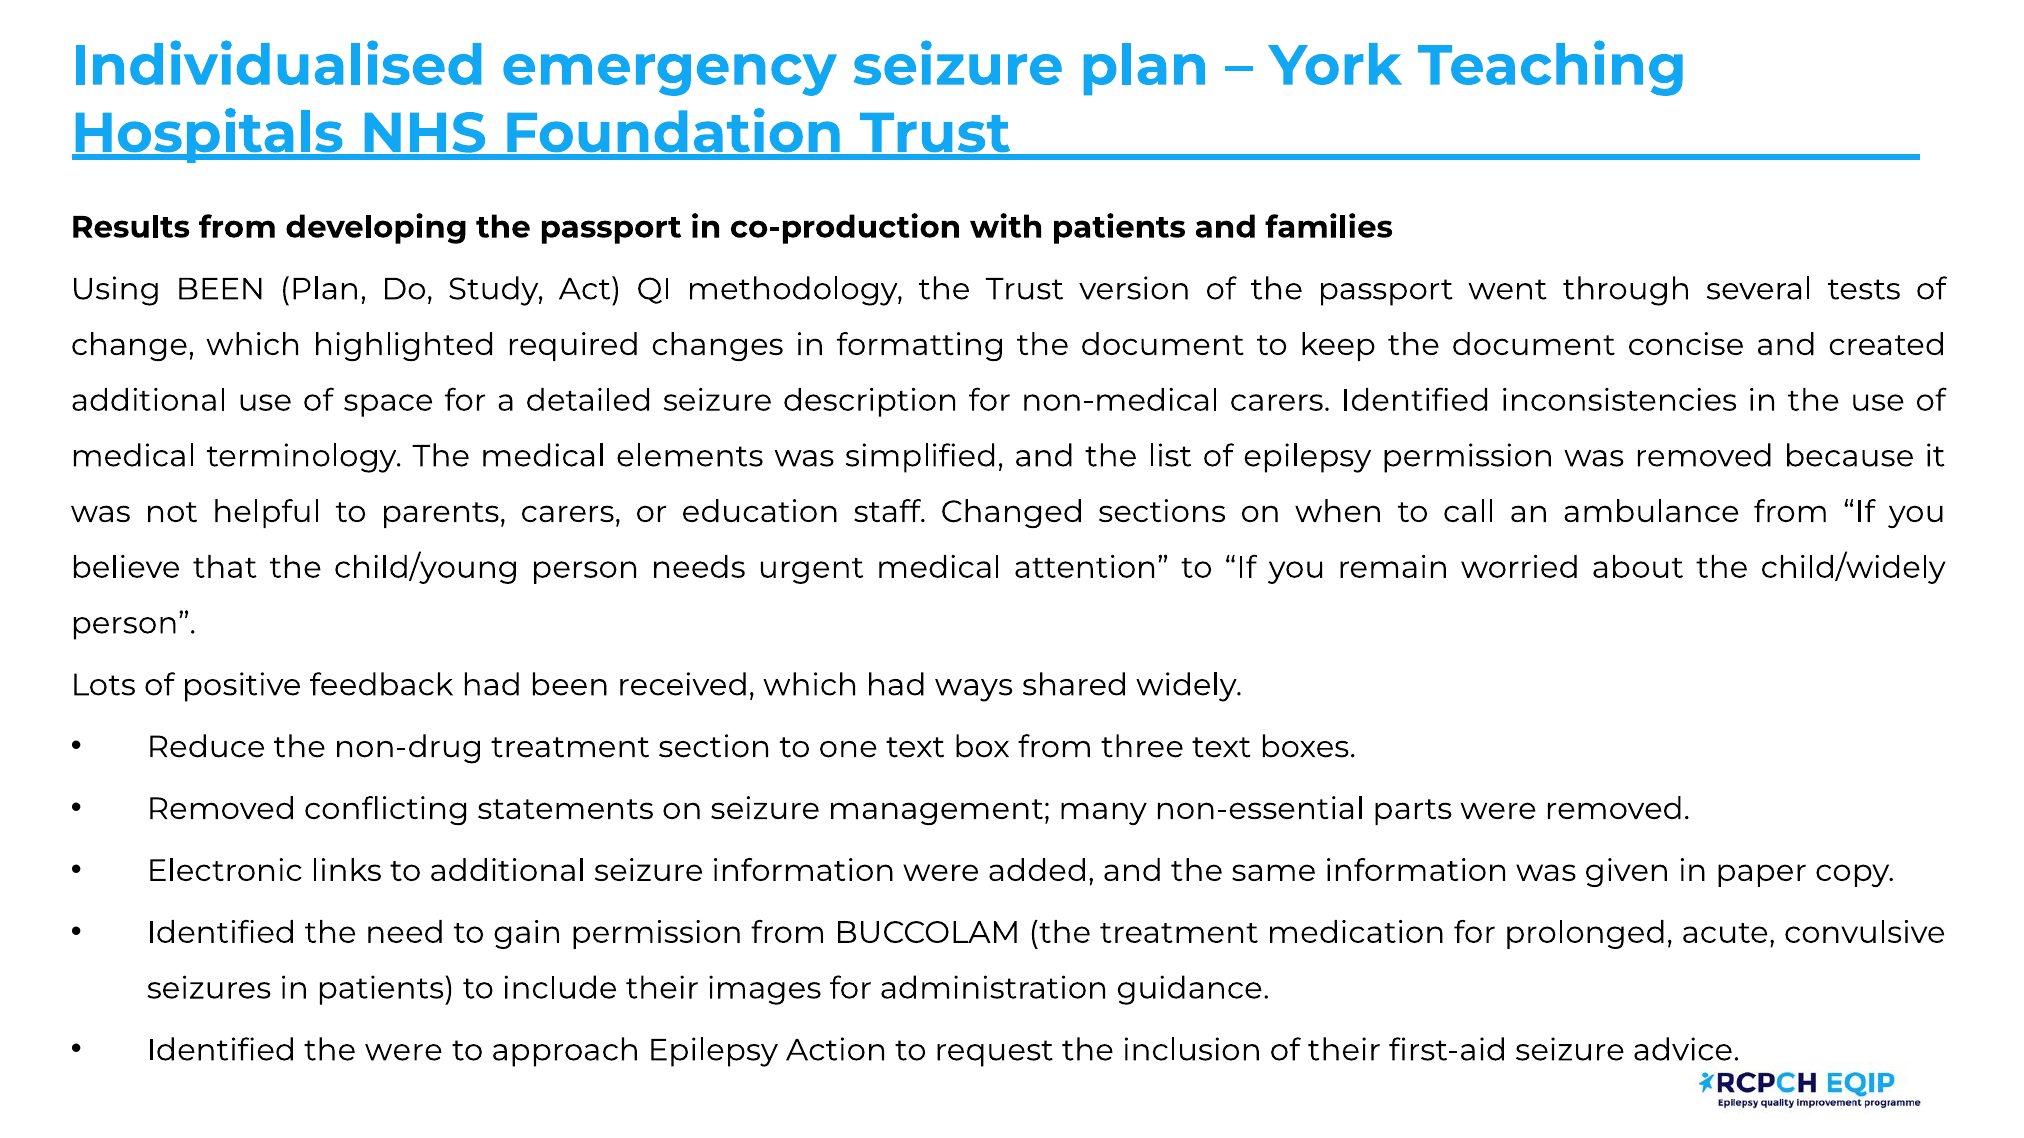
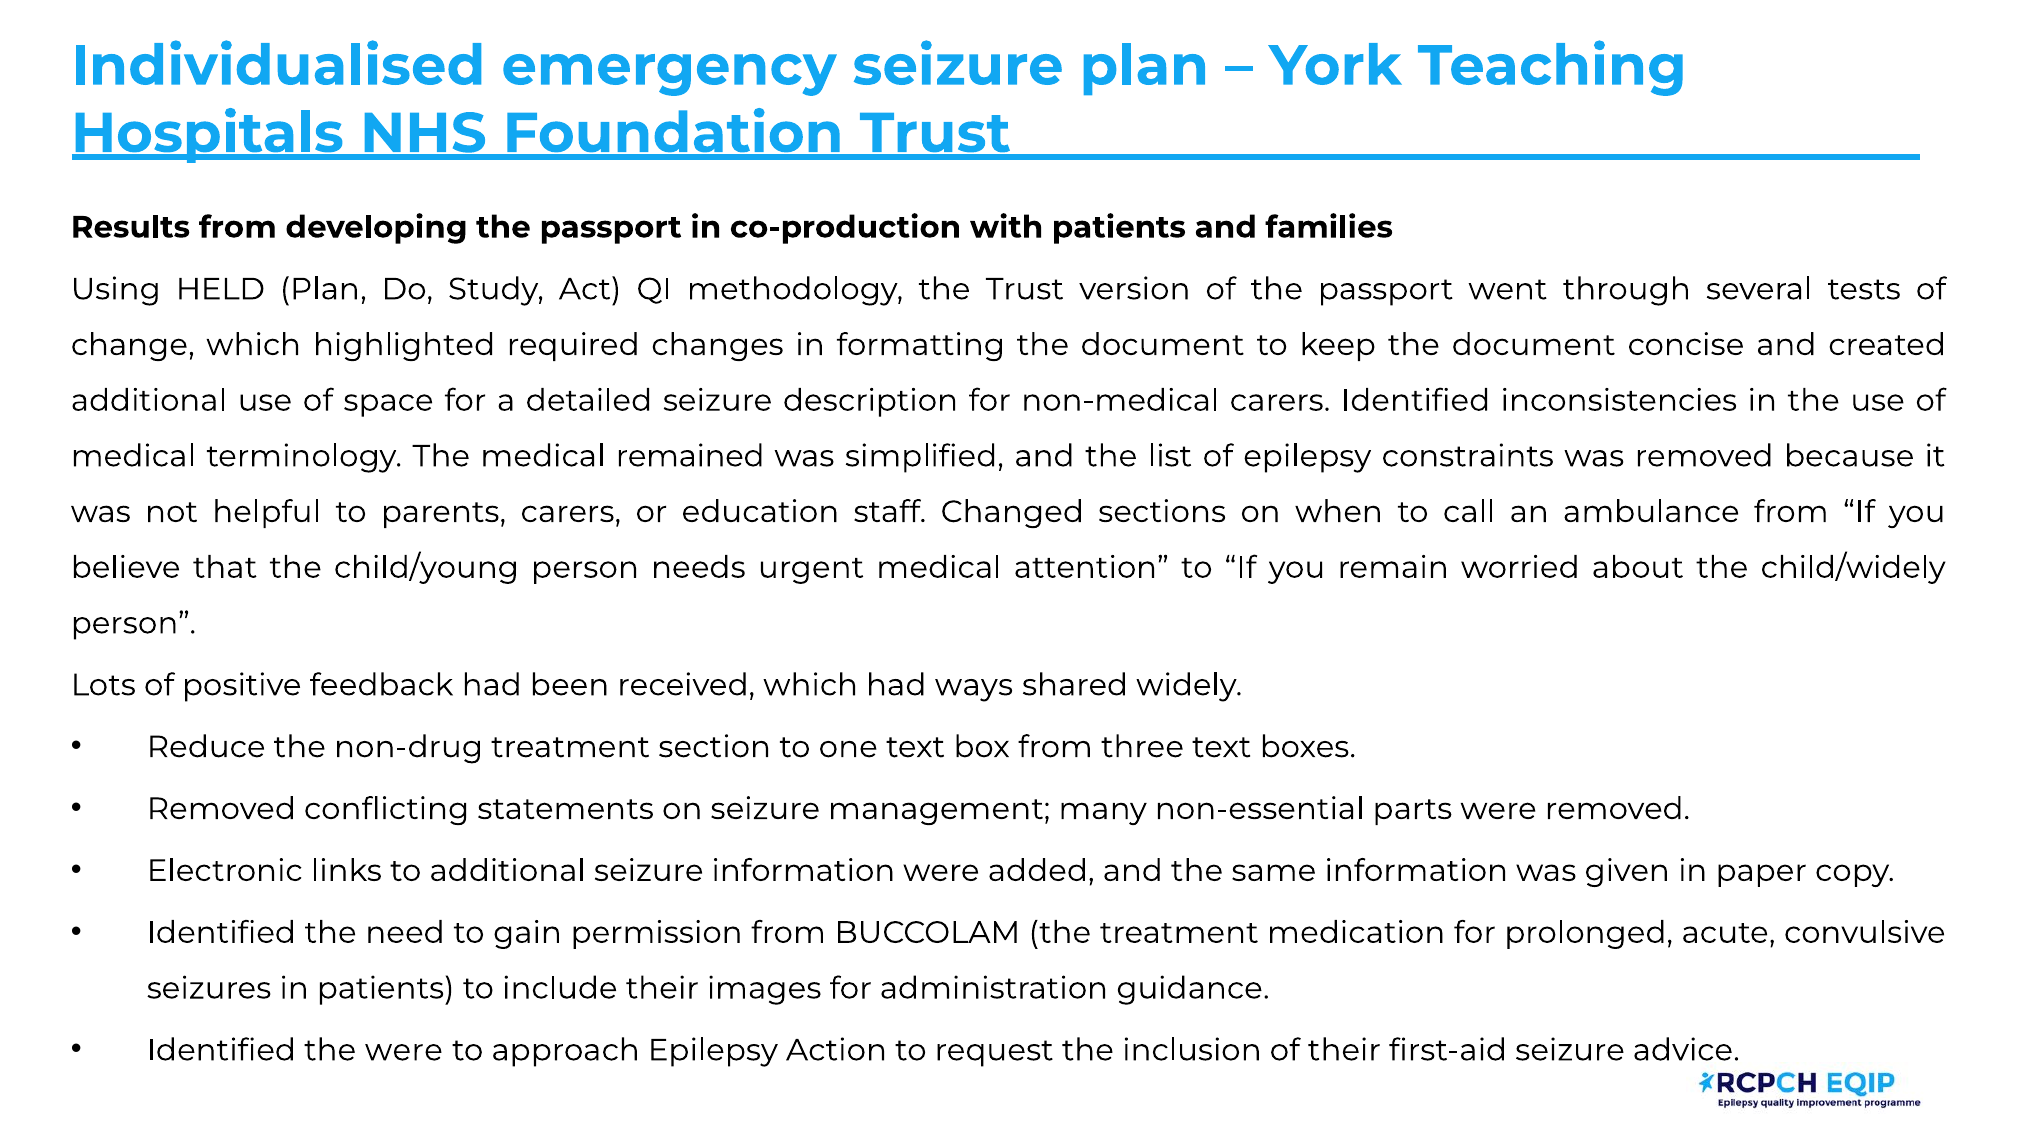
Using BEEN: BEEN -> HELD
elements: elements -> remained
epilepsy permission: permission -> constraints
